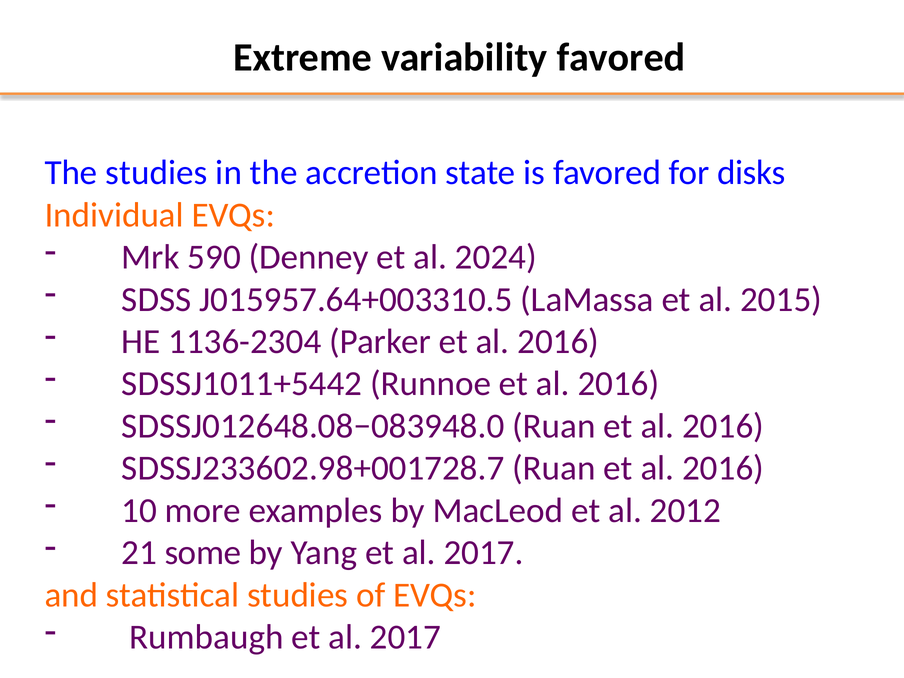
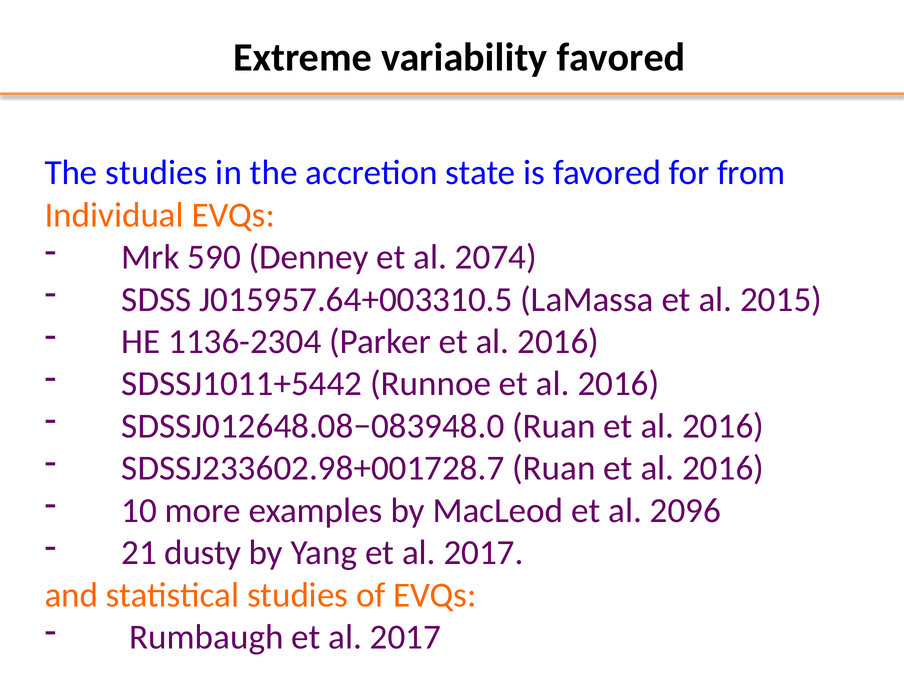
disks: disks -> from
2024: 2024 -> 2074
2012: 2012 -> 2096
some: some -> dusty
